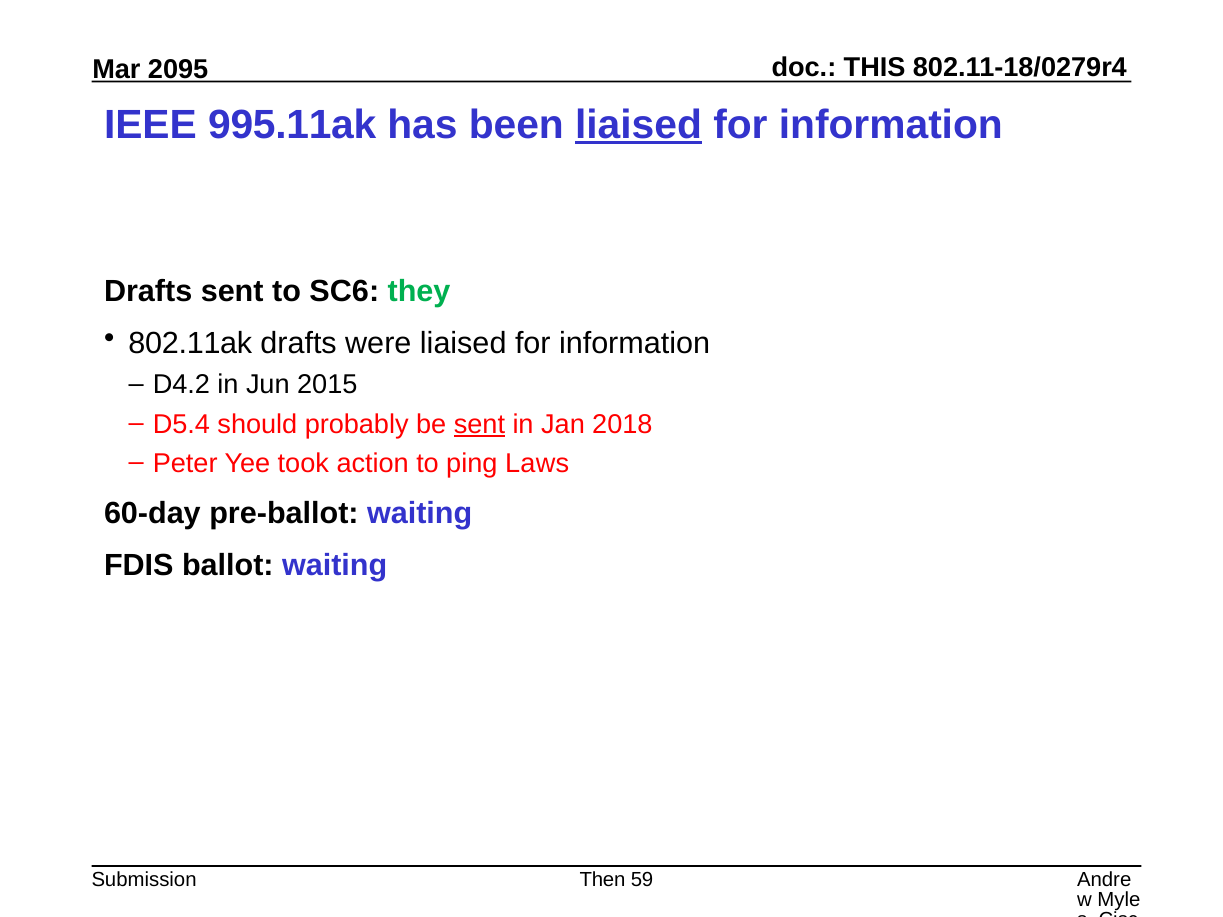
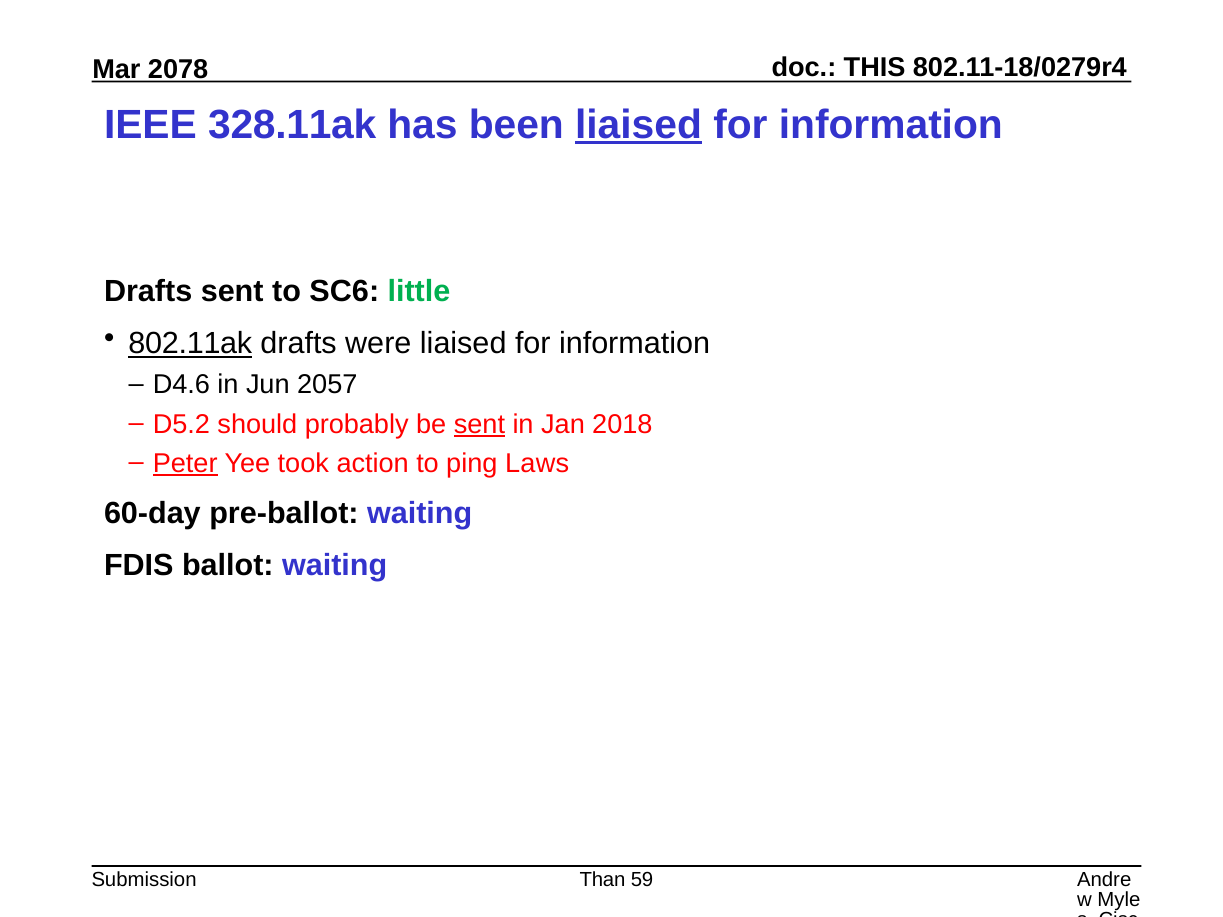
2095: 2095 -> 2078
995.11ak: 995.11ak -> 328.11ak
they: they -> little
802.11ak underline: none -> present
D4.2: D4.2 -> D4.6
2015: 2015 -> 2057
D5.4: D5.4 -> D5.2
Peter underline: none -> present
Then: Then -> Than
